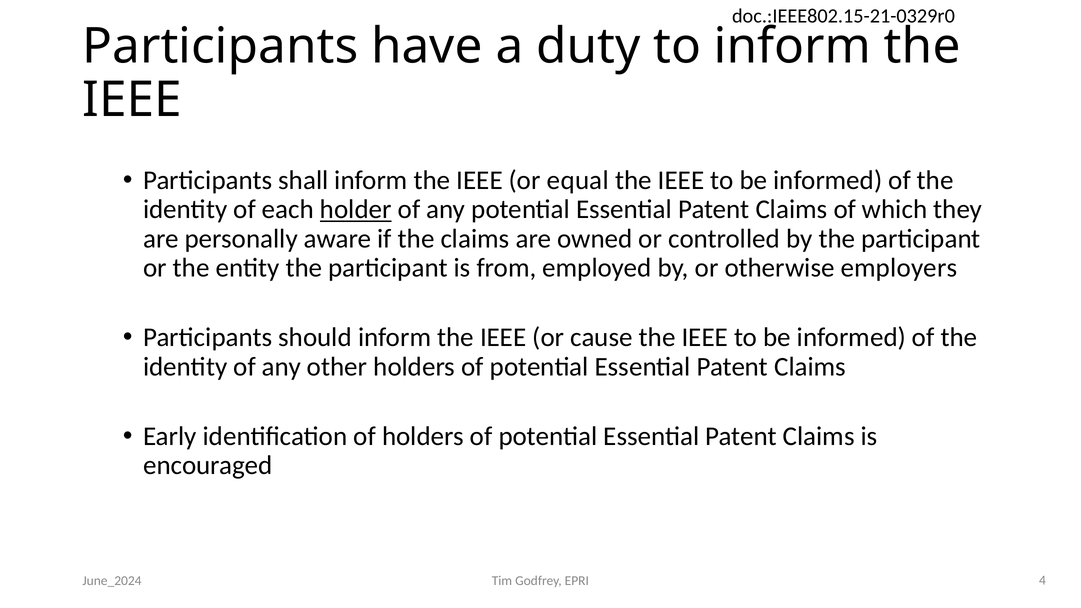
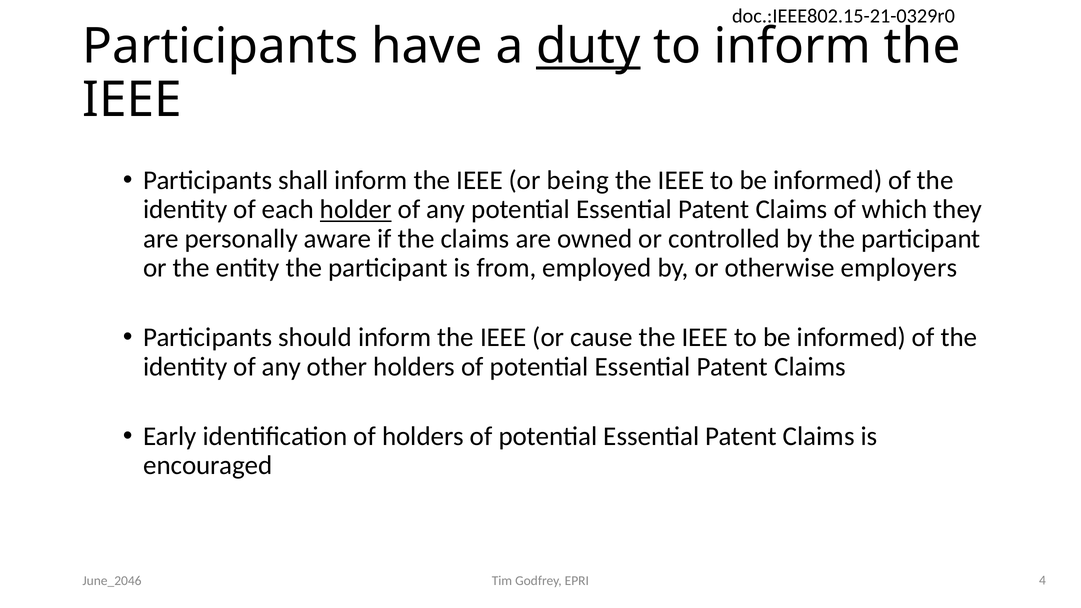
duty underline: none -> present
equal: equal -> being
June_2024: June_2024 -> June_2046
